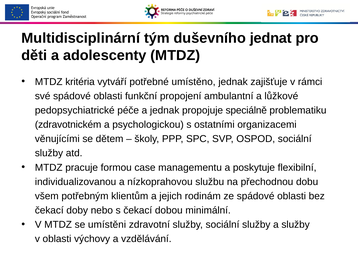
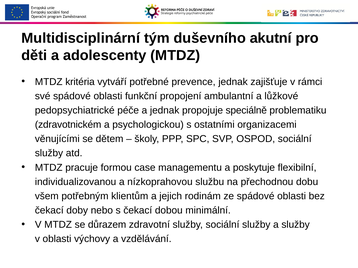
jednat: jednat -> akutní
umístěno: umístěno -> prevence
umístěni: umístěni -> důrazem
